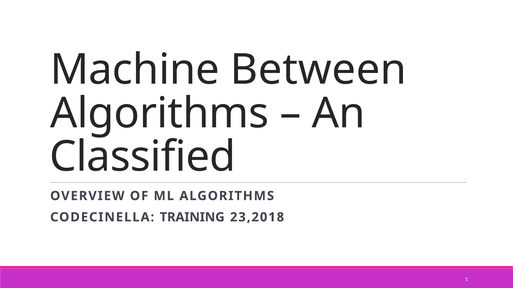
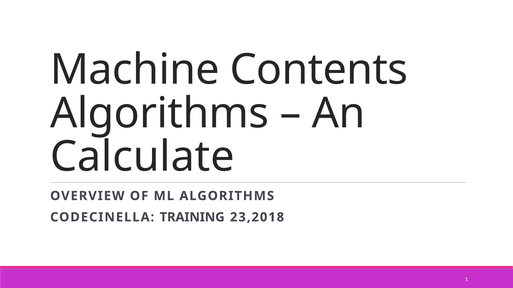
Between: Between -> Contents
Classified: Classified -> Calculate
